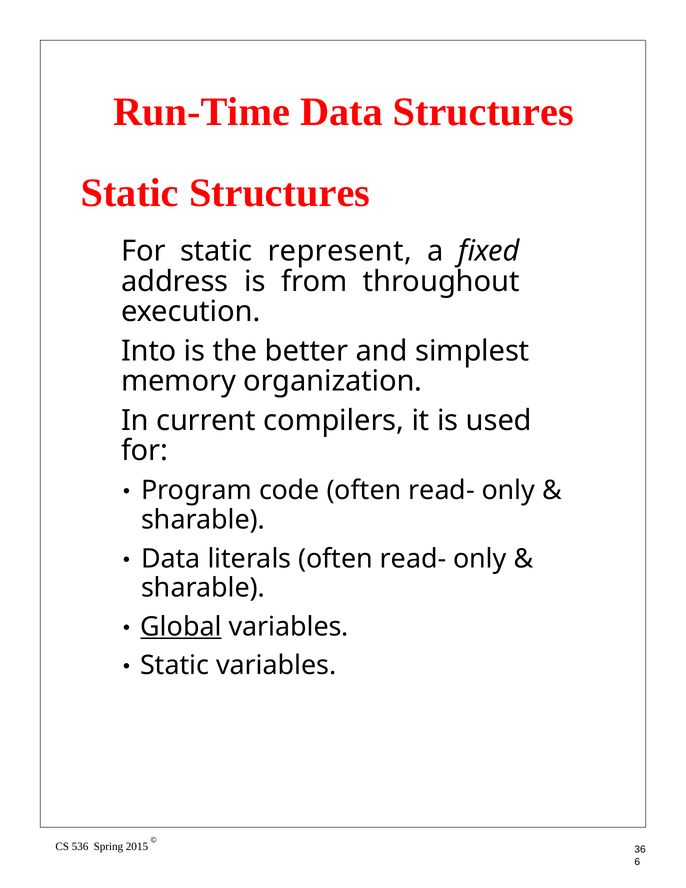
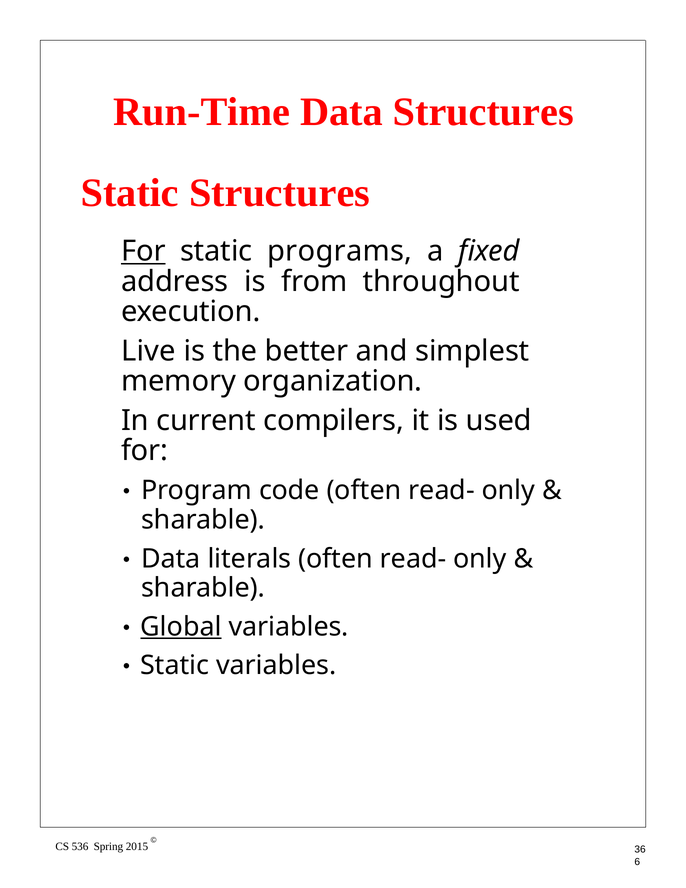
For at (143, 251) underline: none -> present
represent: represent -> programs
Into: Into -> Live
